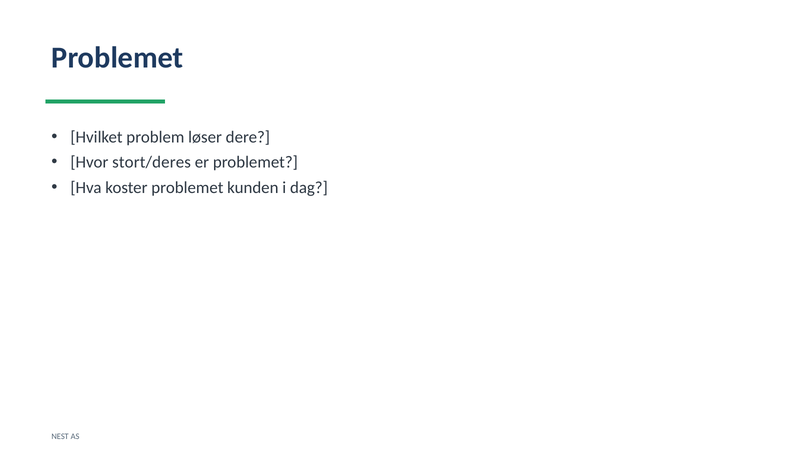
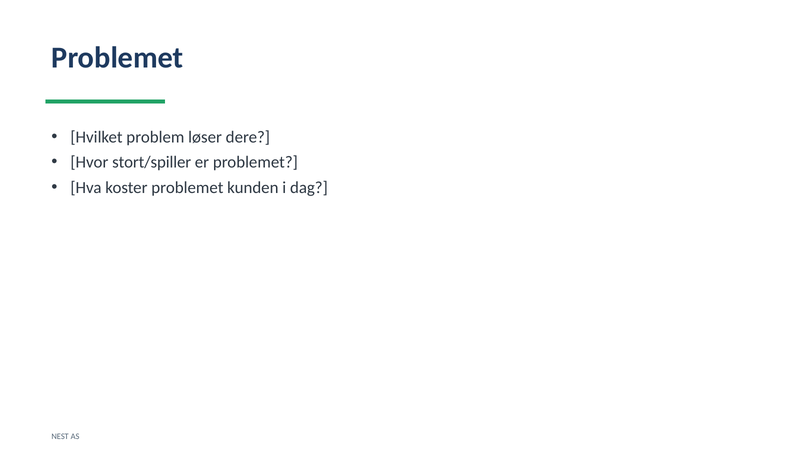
stort/deres: stort/deres -> stort/spiller
